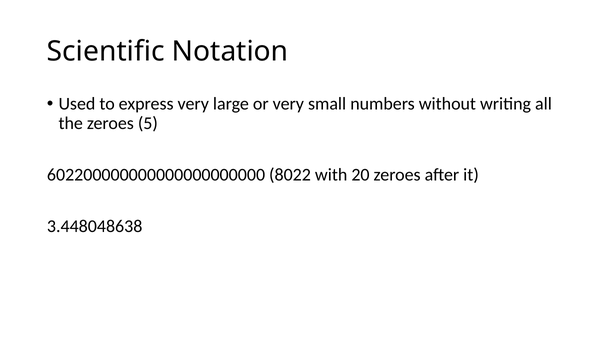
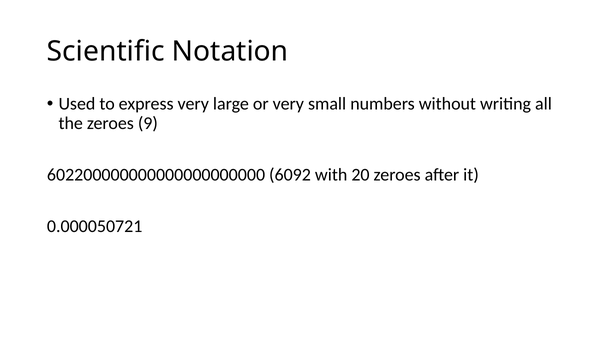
5: 5 -> 9
8022: 8022 -> 6092
3.448048638: 3.448048638 -> 0.000050721
